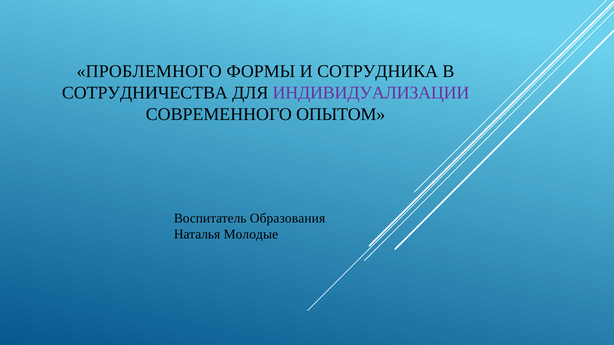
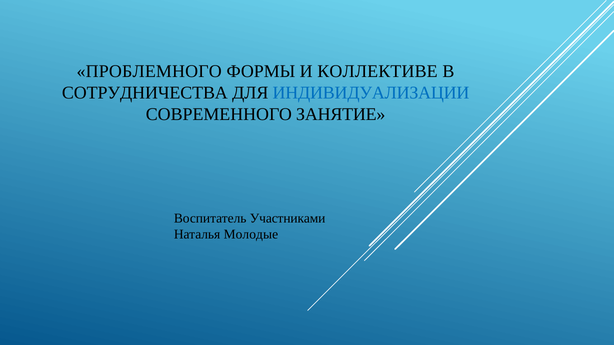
СОТРУДНИКА: СОТРУДНИКА -> КОЛЛЕКТИВЕ
ИНДИВИДУАЛИЗАЦИИ colour: purple -> blue
ОПЫТОМ: ОПЫТОМ -> ЗАНЯТИЕ
Образования: Образования -> Участниками
